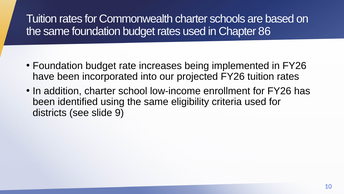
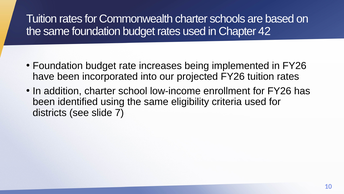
86: 86 -> 42
9: 9 -> 7
